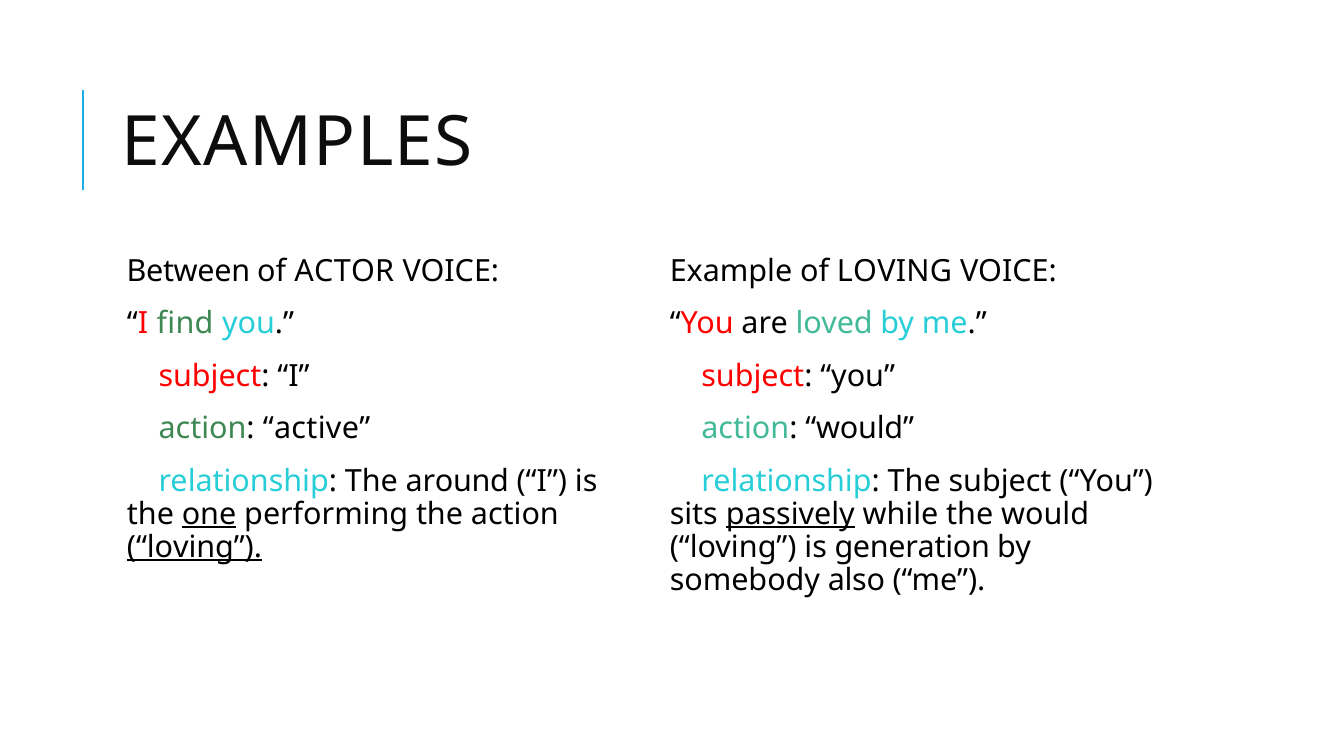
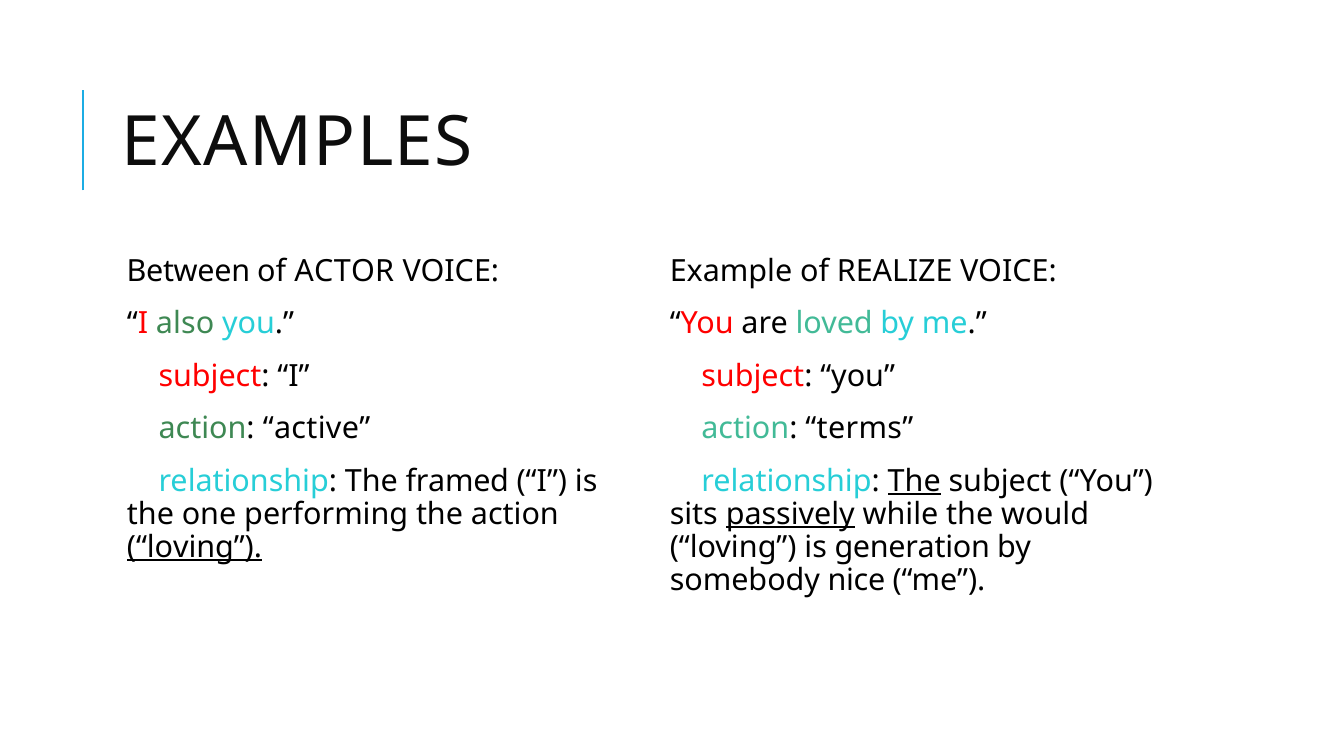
of LOVING: LOVING -> REALIZE
find: find -> also
action would: would -> terms
around: around -> framed
The at (914, 481) underline: none -> present
one underline: present -> none
also: also -> nice
